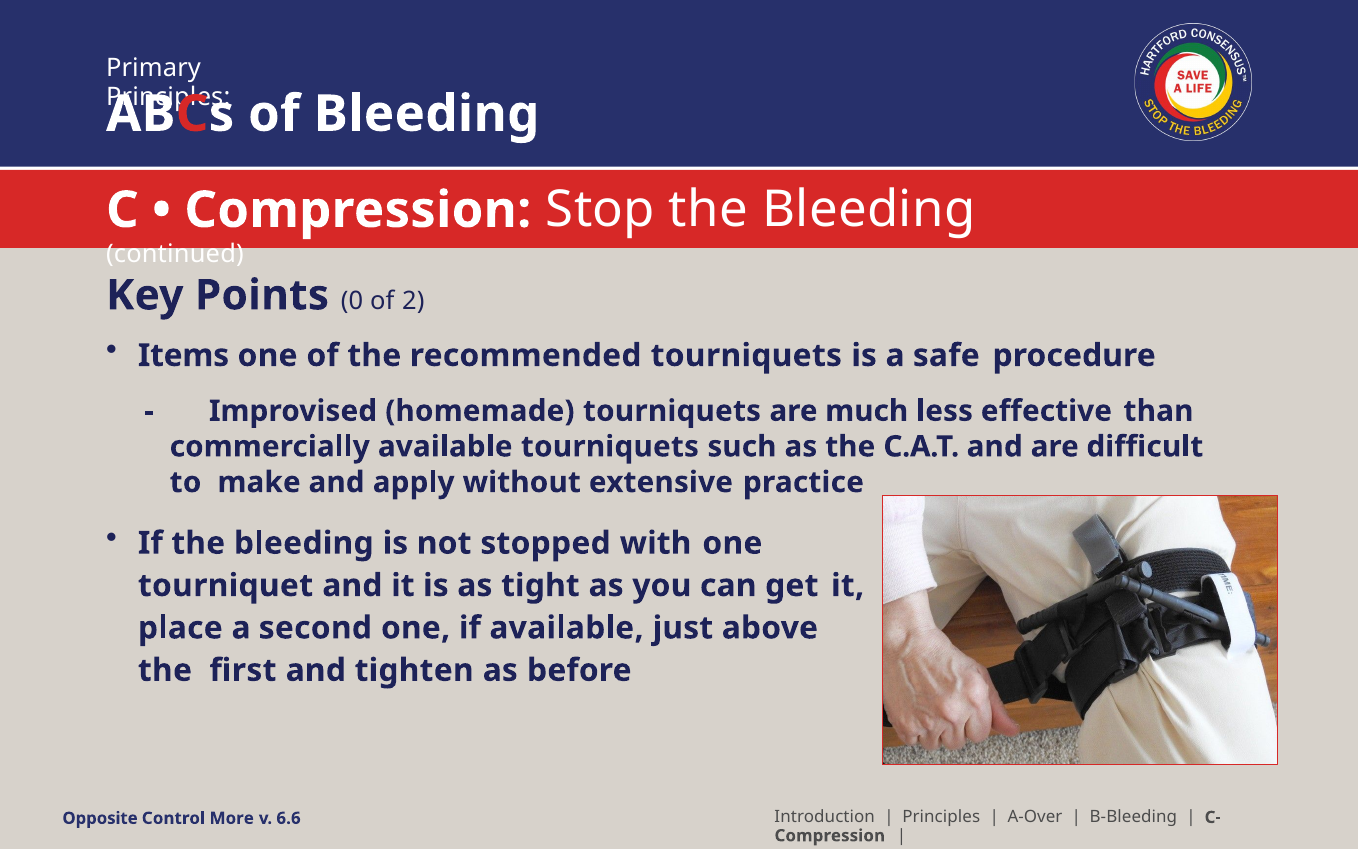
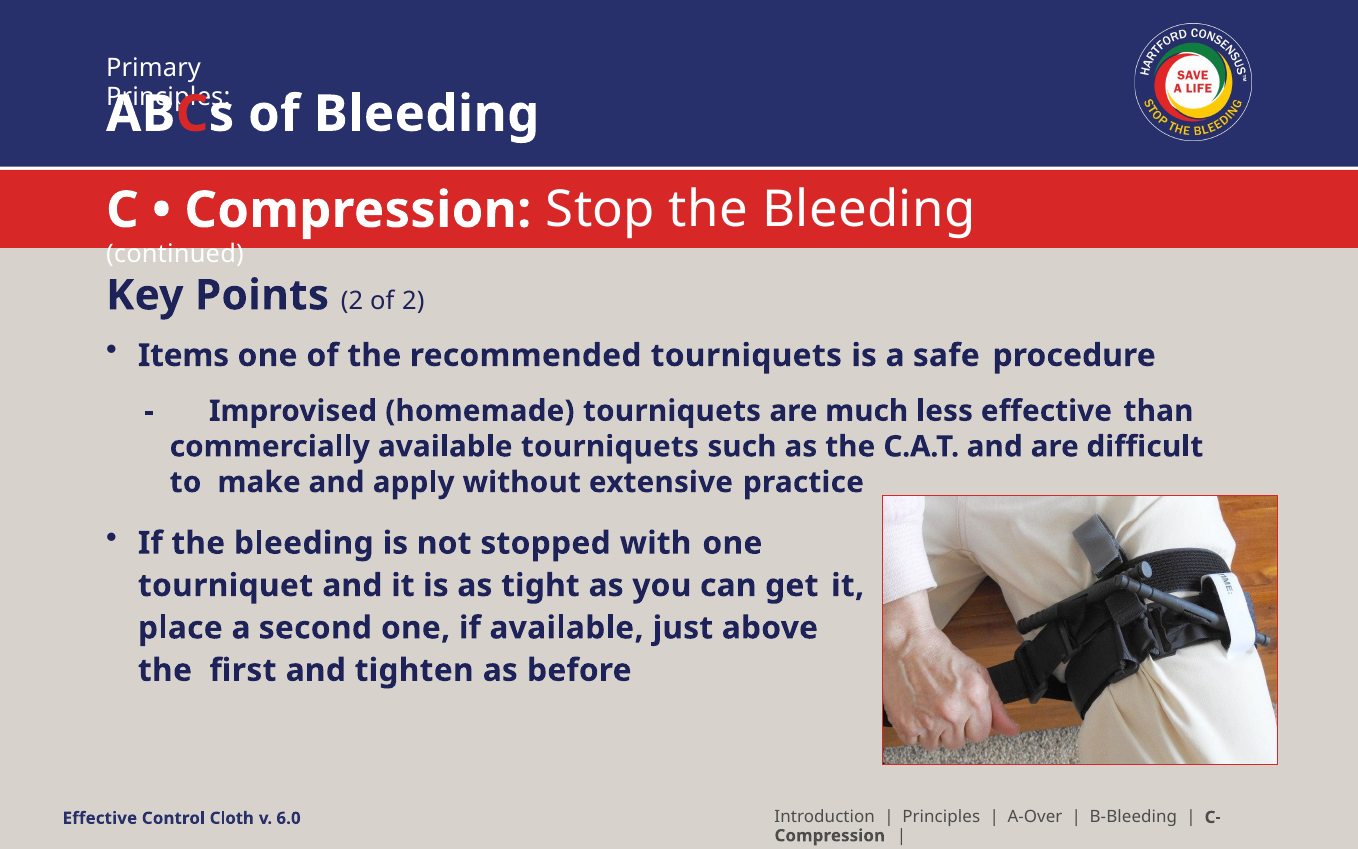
Points 0: 0 -> 2
Opposite at (100, 818): Opposite -> Effective
More: More -> Cloth
6.6: 6.6 -> 6.0
